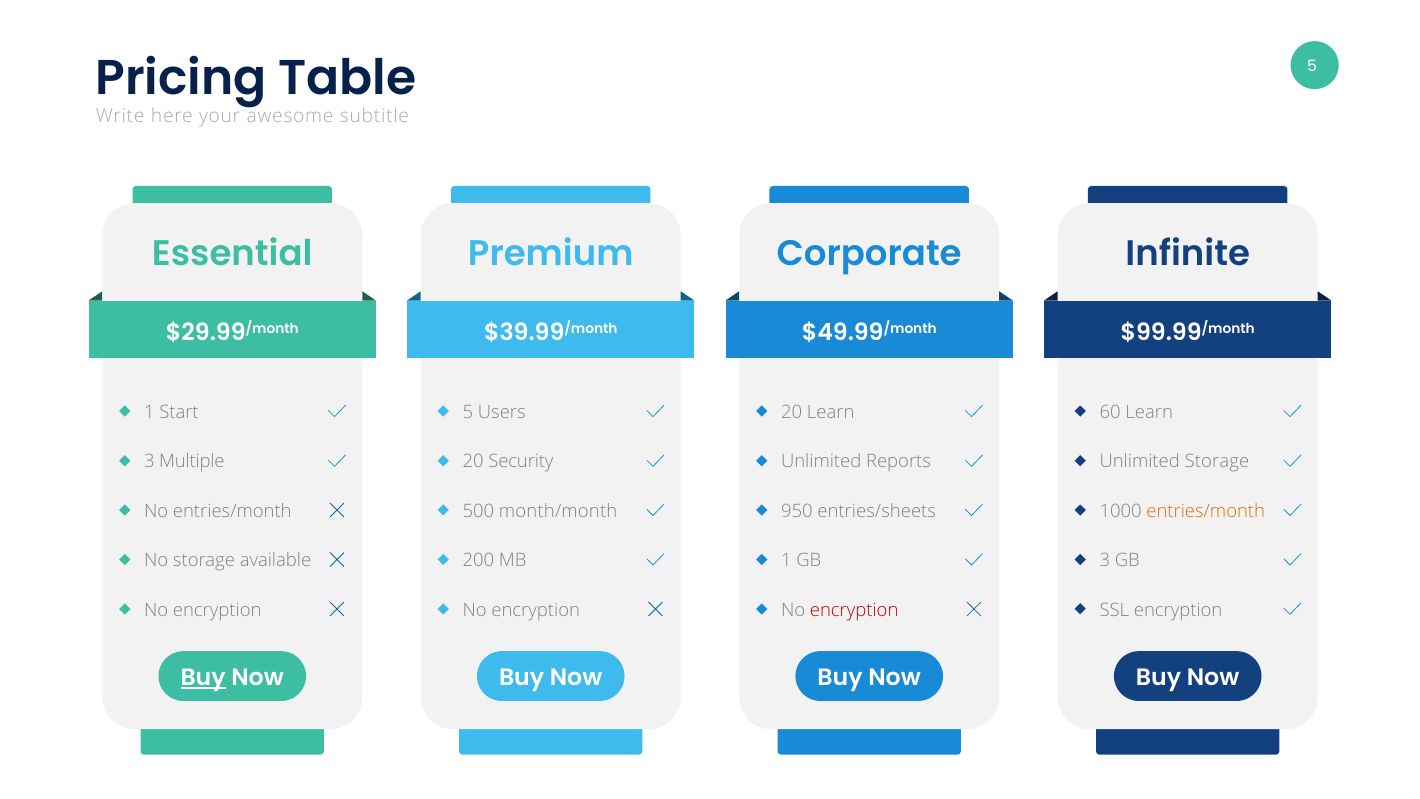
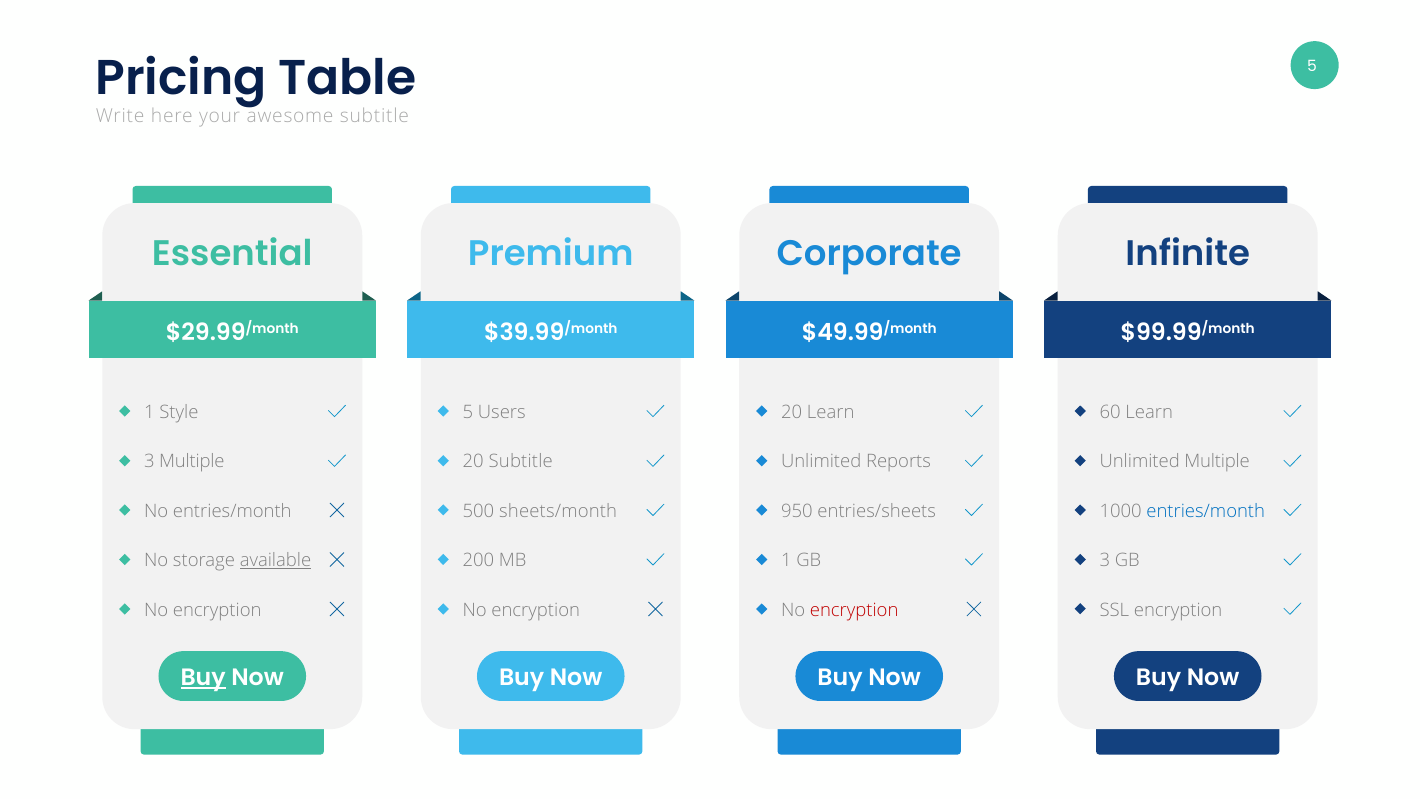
Start: Start -> Style
20 Security: Security -> Subtitle
Unlimited Storage: Storage -> Multiple
month/month: month/month -> sheets/month
entries/month at (1206, 511) colour: orange -> blue
available underline: none -> present
